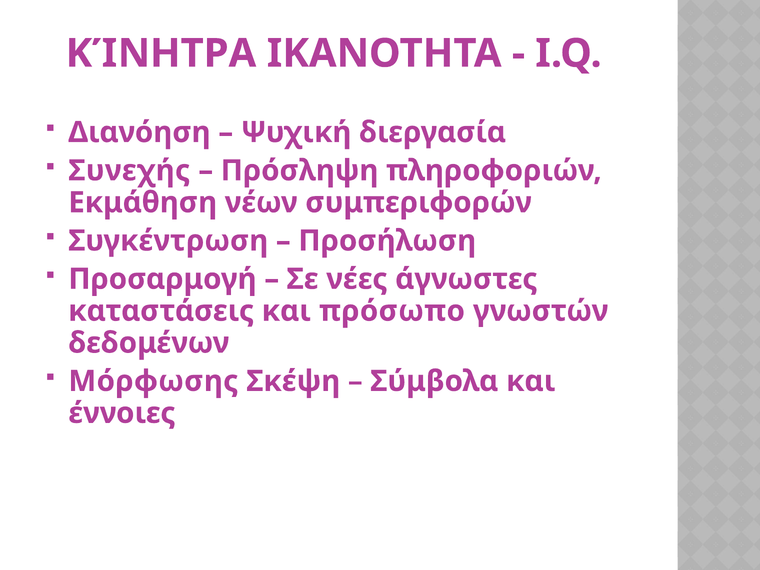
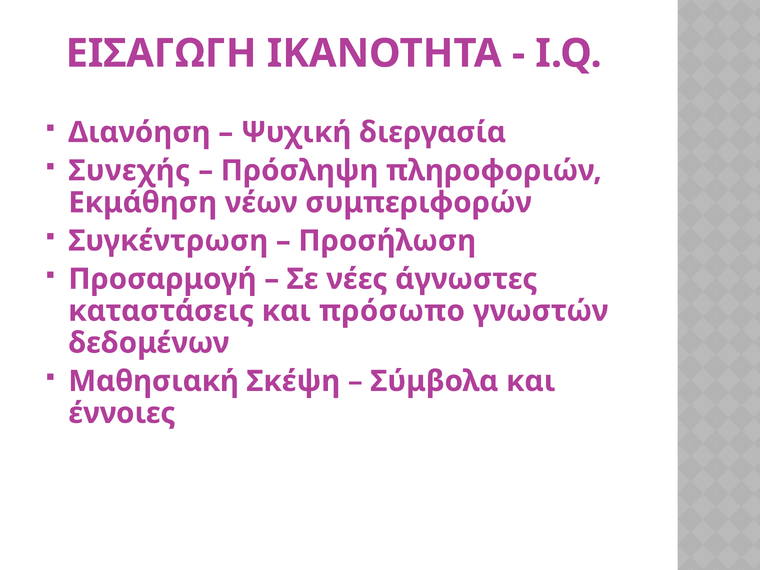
ΚΊΝΗΤΡΑ: ΚΊΝΗΤΡΑ -> ΕΙΣΑΓΩΓΗ
Μόρφωσης: Μόρφωσης -> Μαθησιακή
